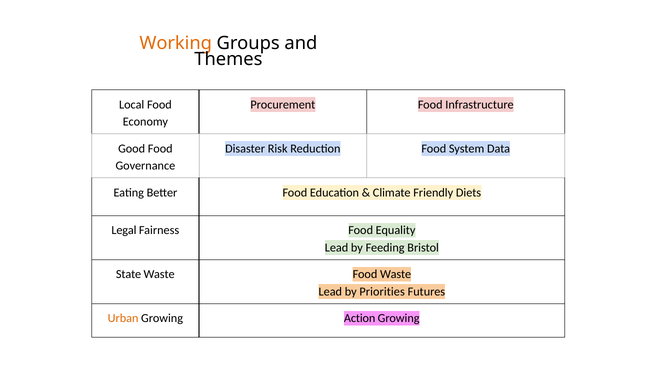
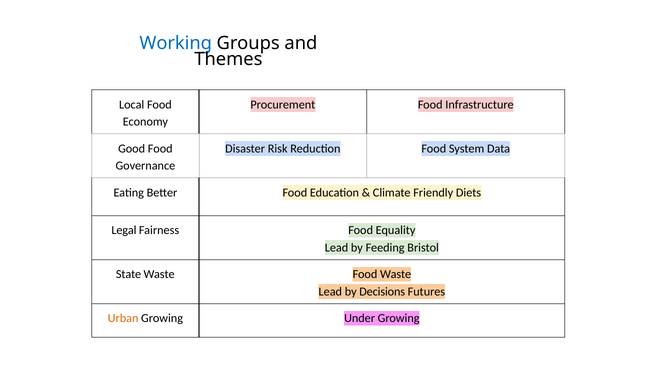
Working colour: orange -> blue
Priorities: Priorities -> Decisions
Action: Action -> Under
